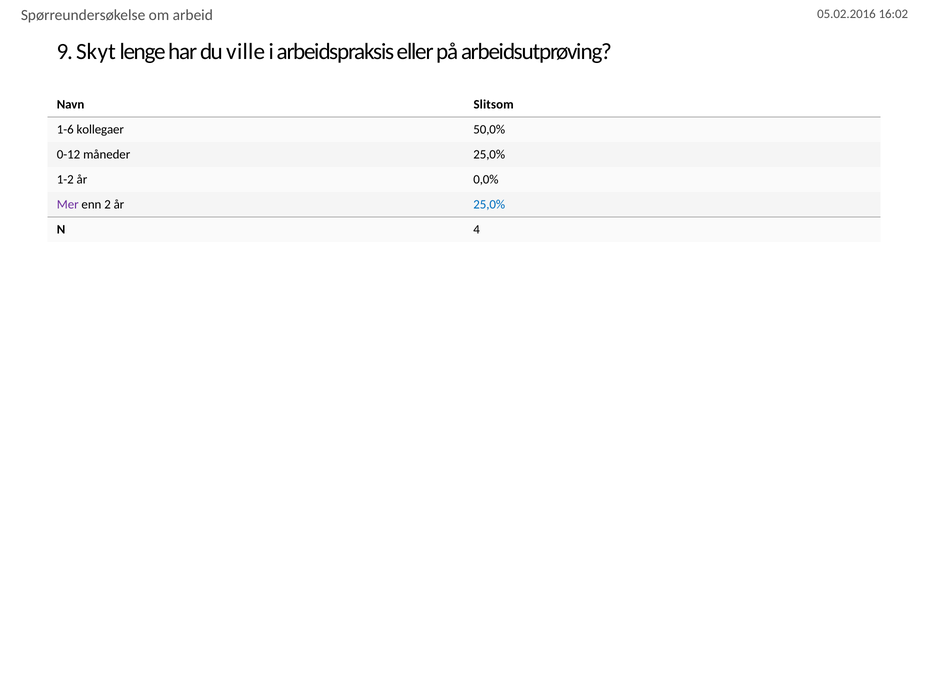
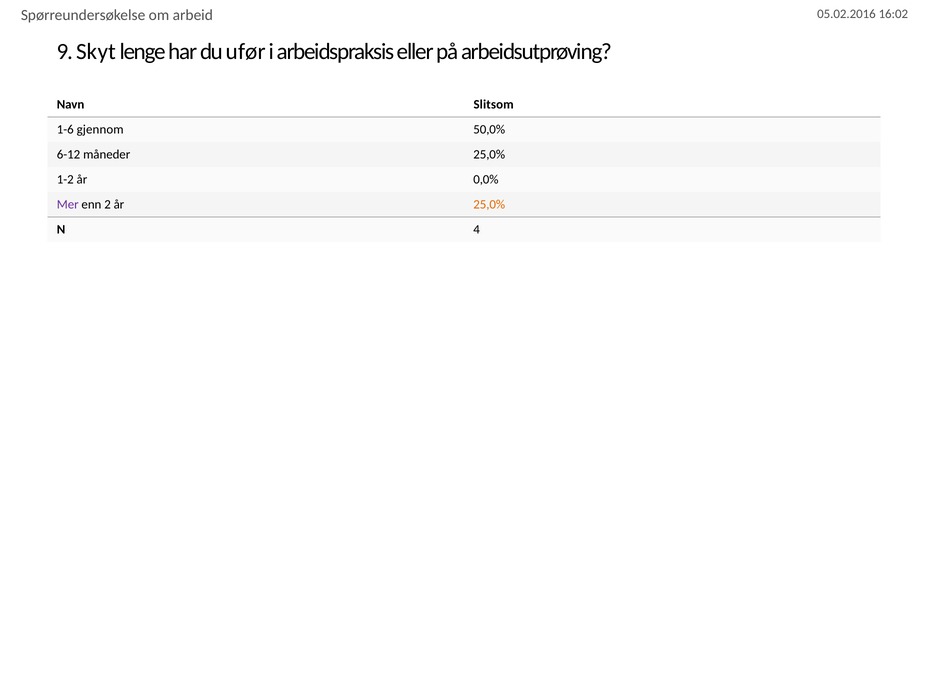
ville: ville -> ufør
kollegaer: kollegaer -> gjennom
0-12: 0-12 -> 6-12
25,0% at (489, 205) colour: blue -> orange
